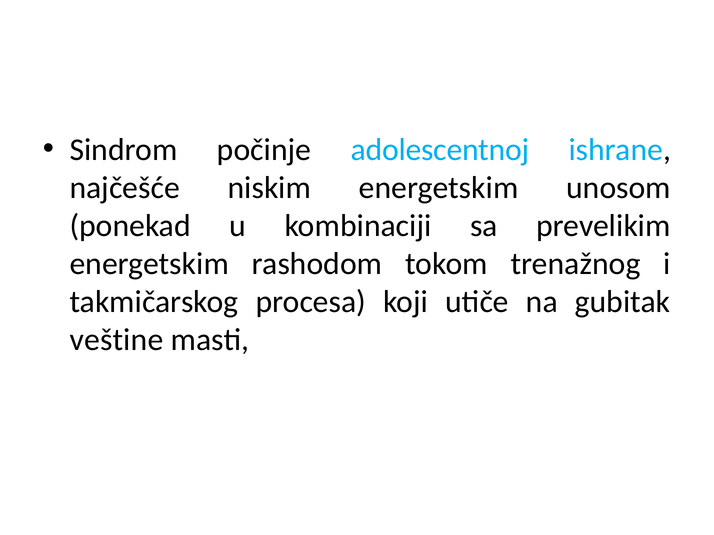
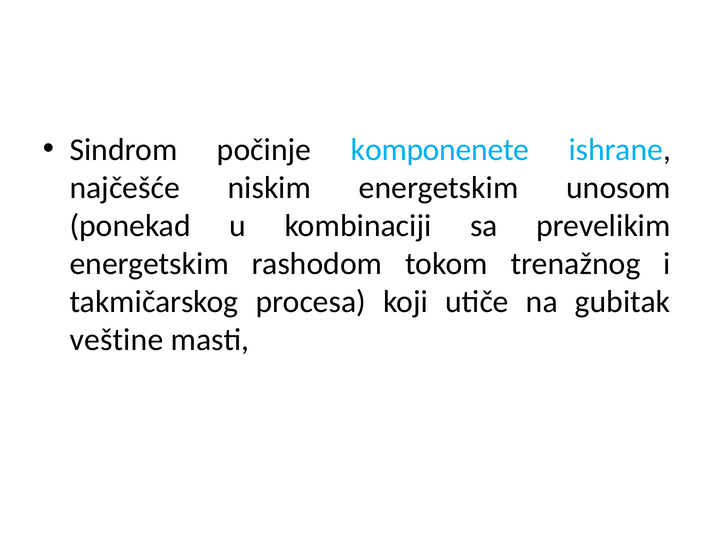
adolescentnoj: adolescentnoj -> komponenete
